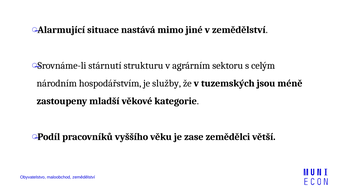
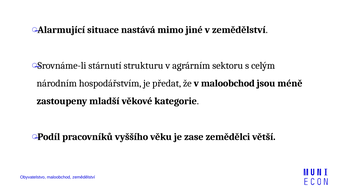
služby: služby -> předat
v tuzemských: tuzemských -> maloobchod
